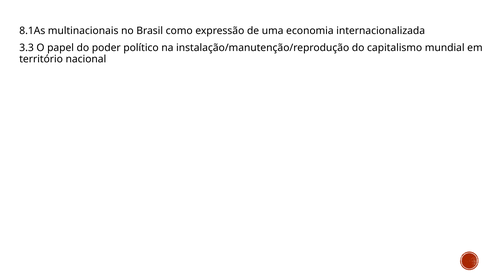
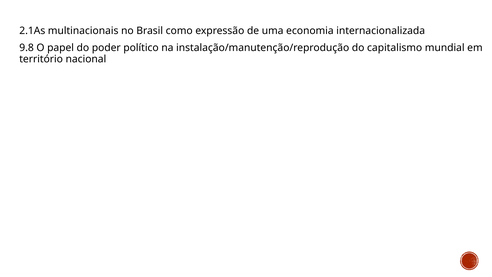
8.1As: 8.1As -> 2.1As
3.3: 3.3 -> 9.8
